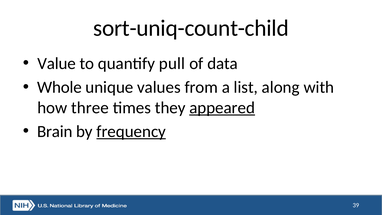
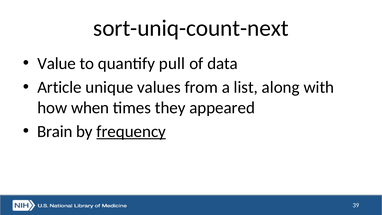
sort-uniq-count-child: sort-uniq-count-child -> sort-uniq-count-next
Whole: Whole -> Article
three: three -> when
appeared underline: present -> none
